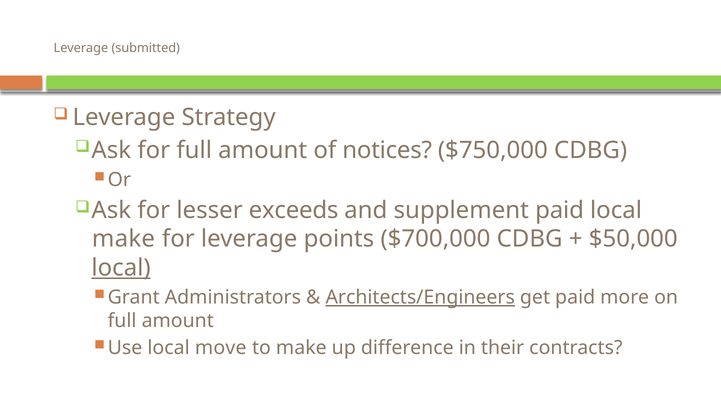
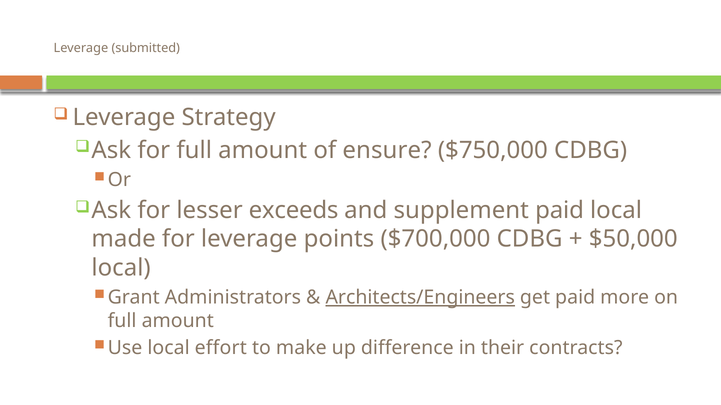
notices: notices -> ensure
make at (124, 239): make -> made
local at (121, 268) underline: present -> none
move: move -> effort
